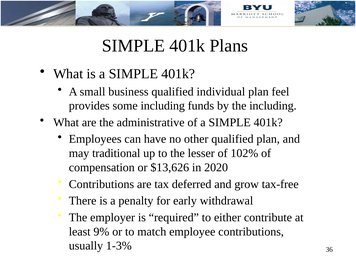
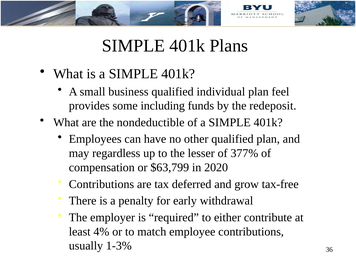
the including: including -> redeposit
administrative: administrative -> nondeductible
traditional: traditional -> regardless
102%: 102% -> 377%
$13,626: $13,626 -> $63,799
9%: 9% -> 4%
